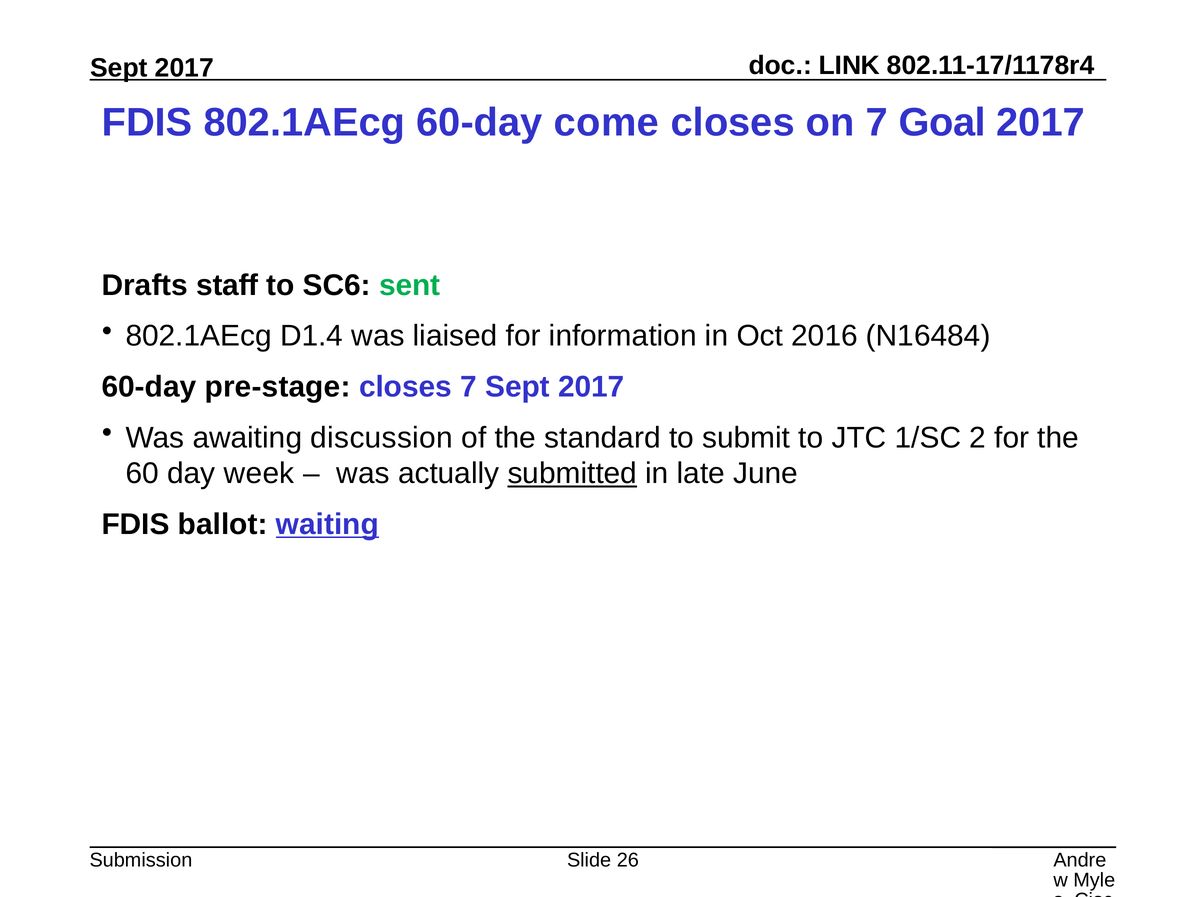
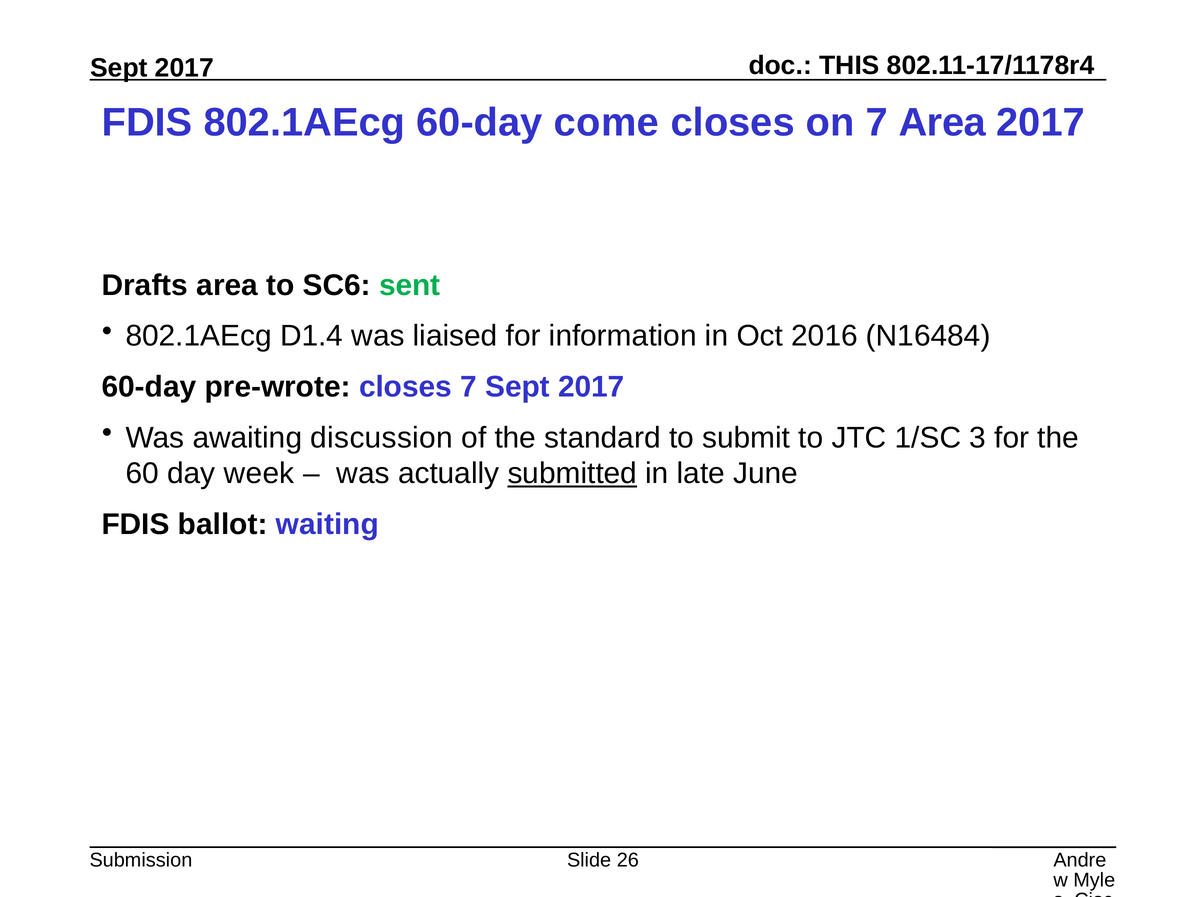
LINK: LINK -> THIS
7 Goal: Goal -> Area
Drafts staff: staff -> area
pre-stage: pre-stage -> pre-wrote
2: 2 -> 3
waiting underline: present -> none
